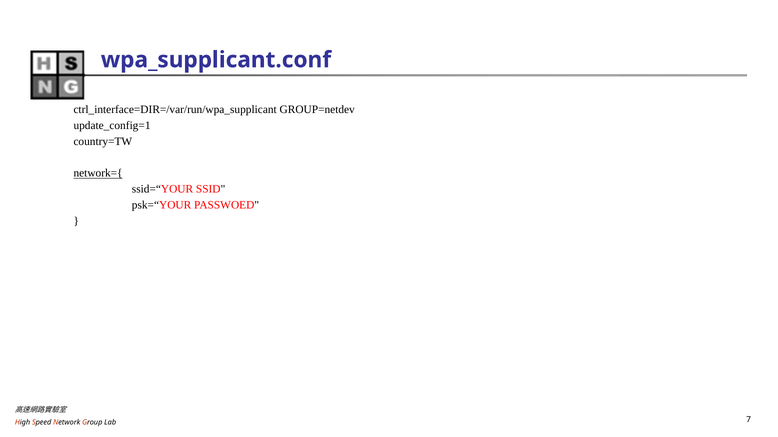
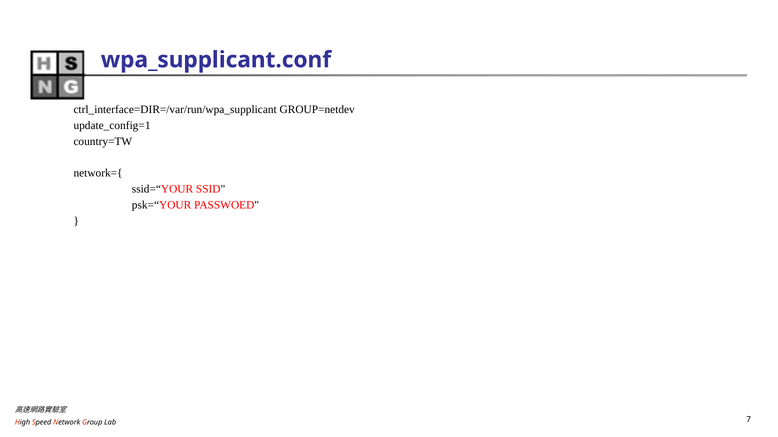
network={ underline: present -> none
